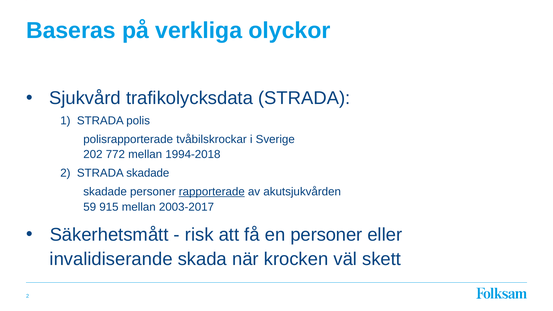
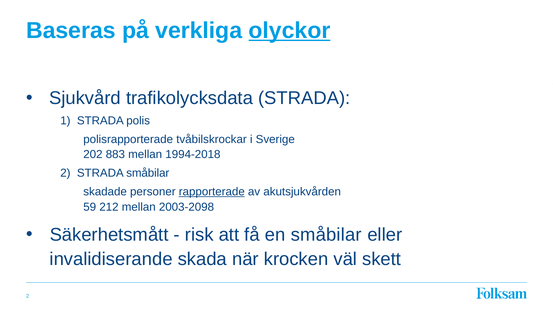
olyckor underline: none -> present
772: 772 -> 883
STRADA skadade: skadade -> småbilar
915: 915 -> 212
2003-2017: 2003-2017 -> 2003-2098
en personer: personer -> småbilar
